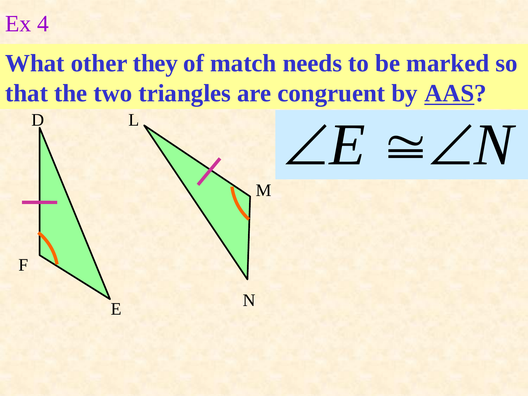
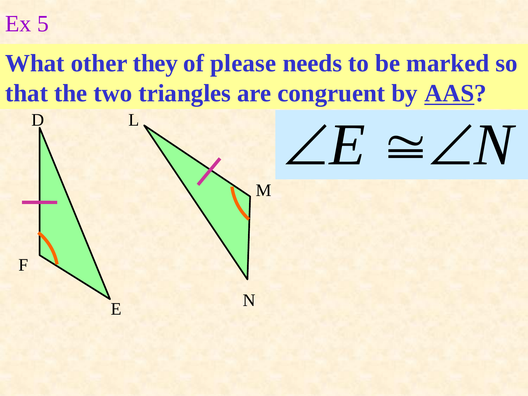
4: 4 -> 5
match: match -> please
